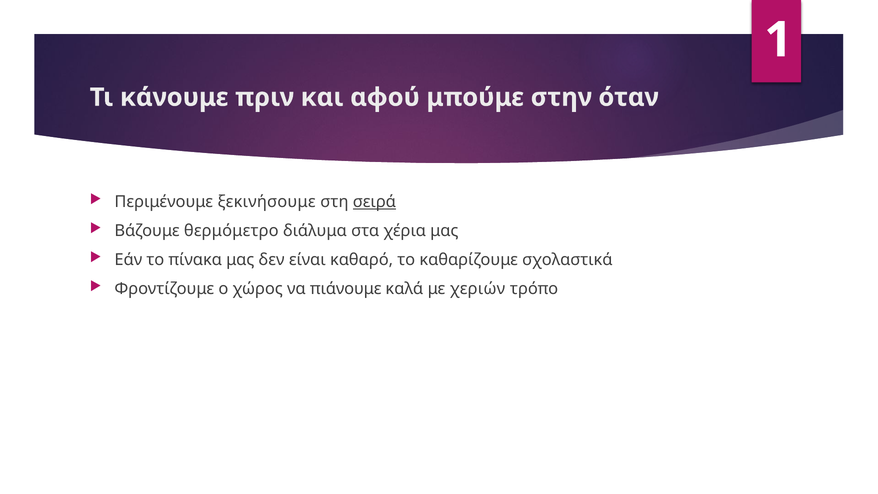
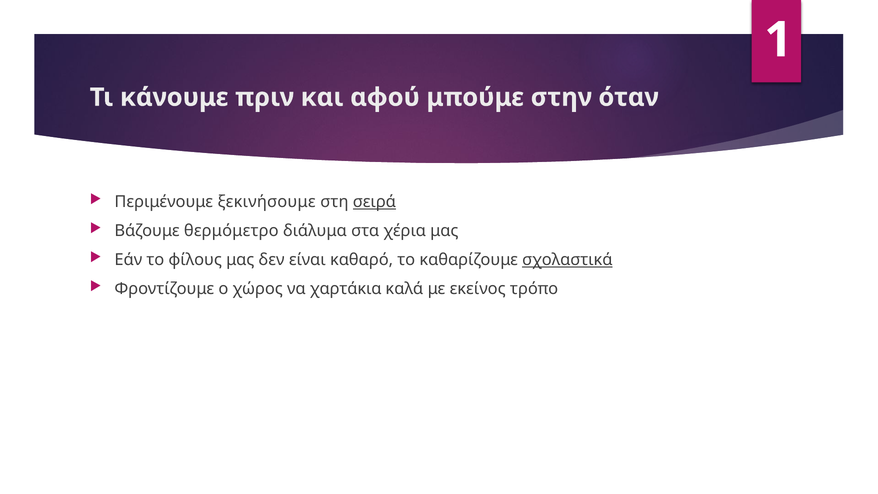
πίνακα: πίνακα -> φίλους
σχολαστικά underline: none -> present
πιάνουμε: πιάνουμε -> χαρτάκια
χεριών: χεριών -> εκείνος
